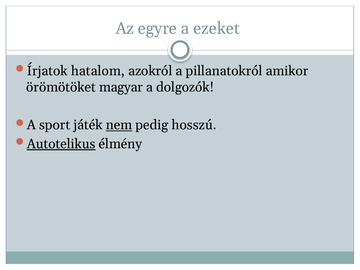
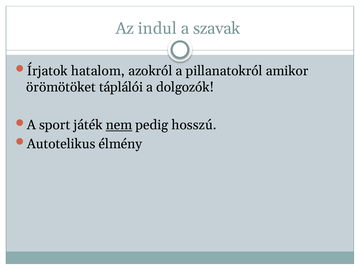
egyre: egyre -> indul
ezeket: ezeket -> szavak
magyar: magyar -> táplálói
Autotelikus underline: present -> none
